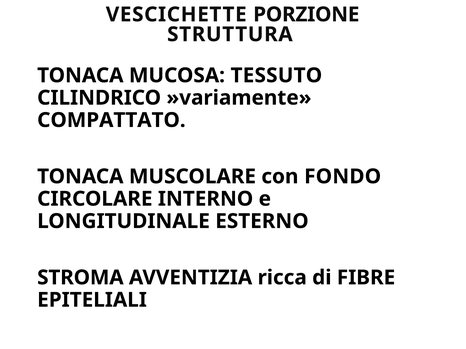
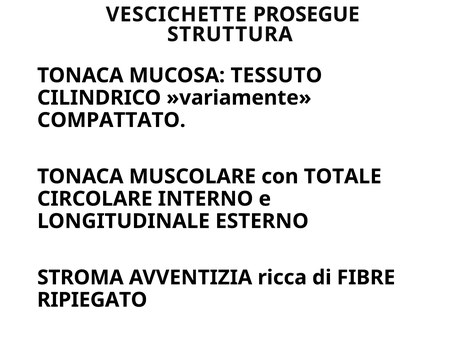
PORZIONE: PORZIONE -> PROSEGUE
FONDO: FONDO -> TOTALE
EPITELIALI: EPITELIALI -> RIPIEGATO
